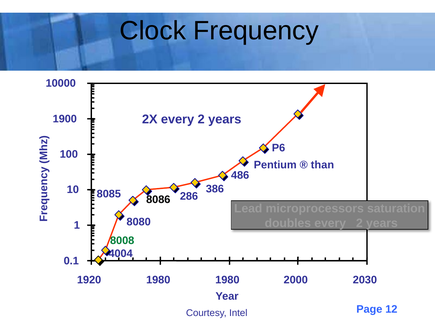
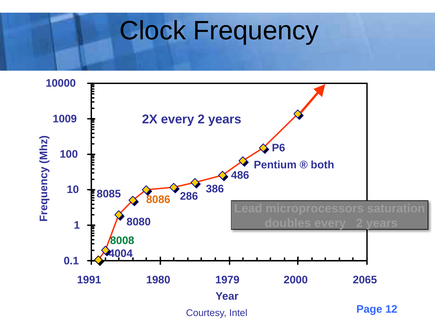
1900: 1900 -> 1009
than: than -> both
8086 colour: black -> orange
1920: 1920 -> 1991
1980 1980: 1980 -> 1979
2030: 2030 -> 2065
